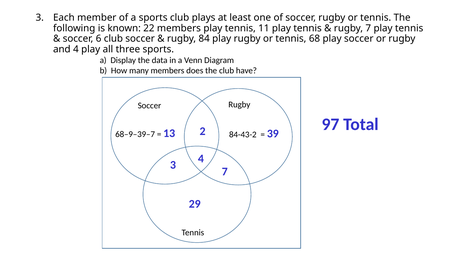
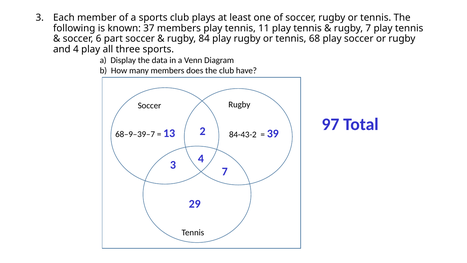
22: 22 -> 37
6 club: club -> part
